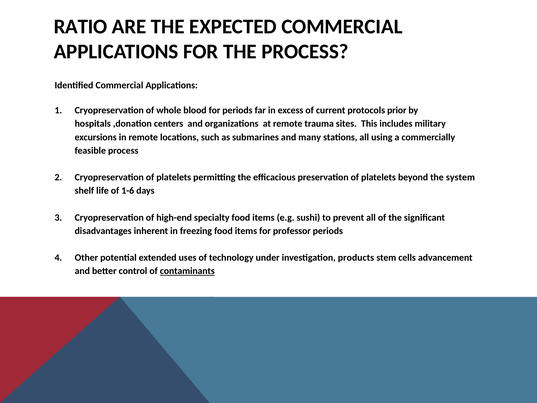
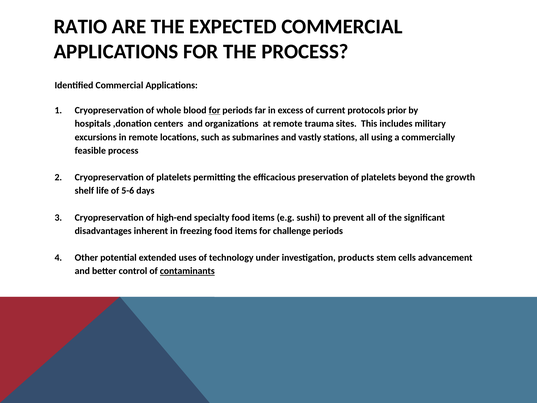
for at (215, 110) underline: none -> present
many: many -> vastly
system: system -> growth
1-6: 1-6 -> 5-6
professor: professor -> challenge
